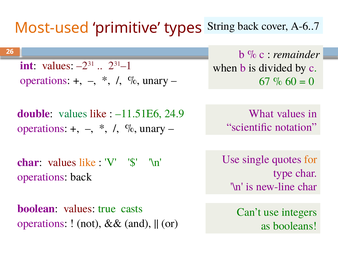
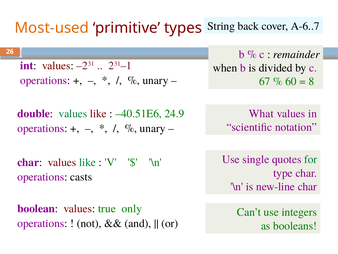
0: 0 -> 8
–11.51E6: –11.51E6 -> –40.51E6
for colour: orange -> green
like at (87, 162) colour: orange -> green
operations back: back -> casts
casts: casts -> only
